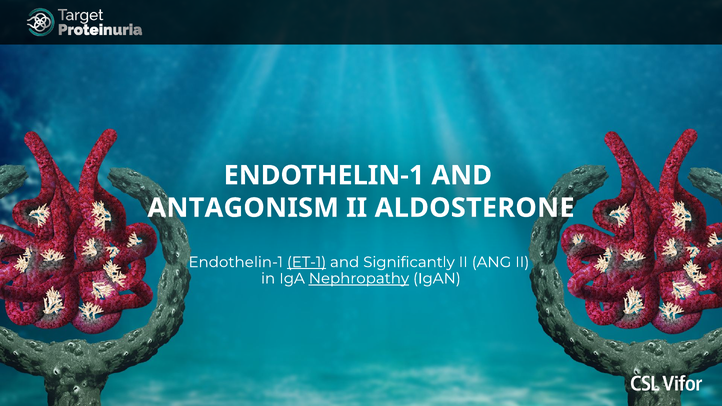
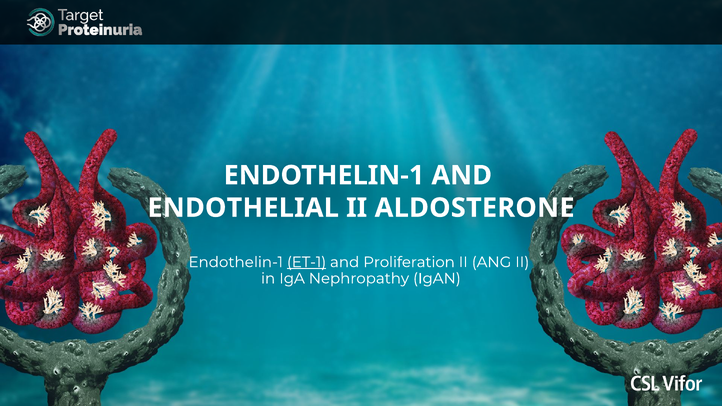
ANTAGONISM: ANTAGONISM -> ENDOTHELIAL
Significantly: Significantly -> Proliferation
Nephropathy underline: present -> none
